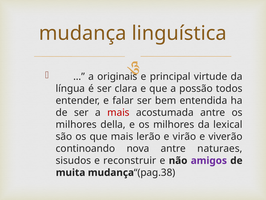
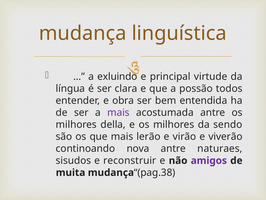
originais: originais -> exluindo
falar: falar -> obra
mais at (118, 112) colour: red -> purple
lexical: lexical -> sendo
